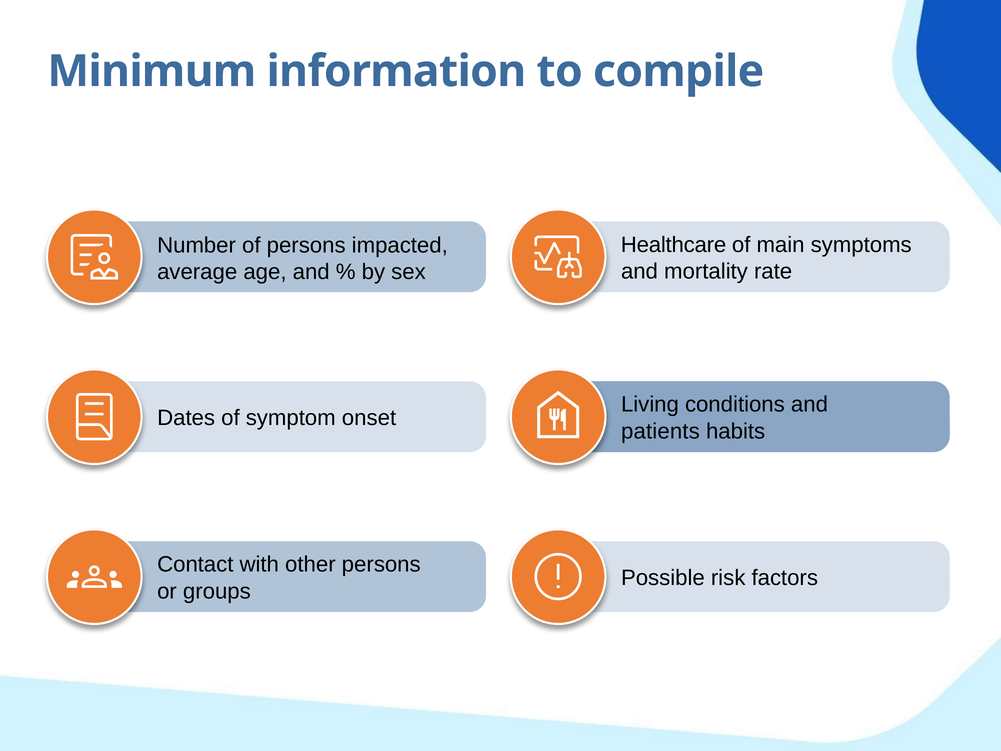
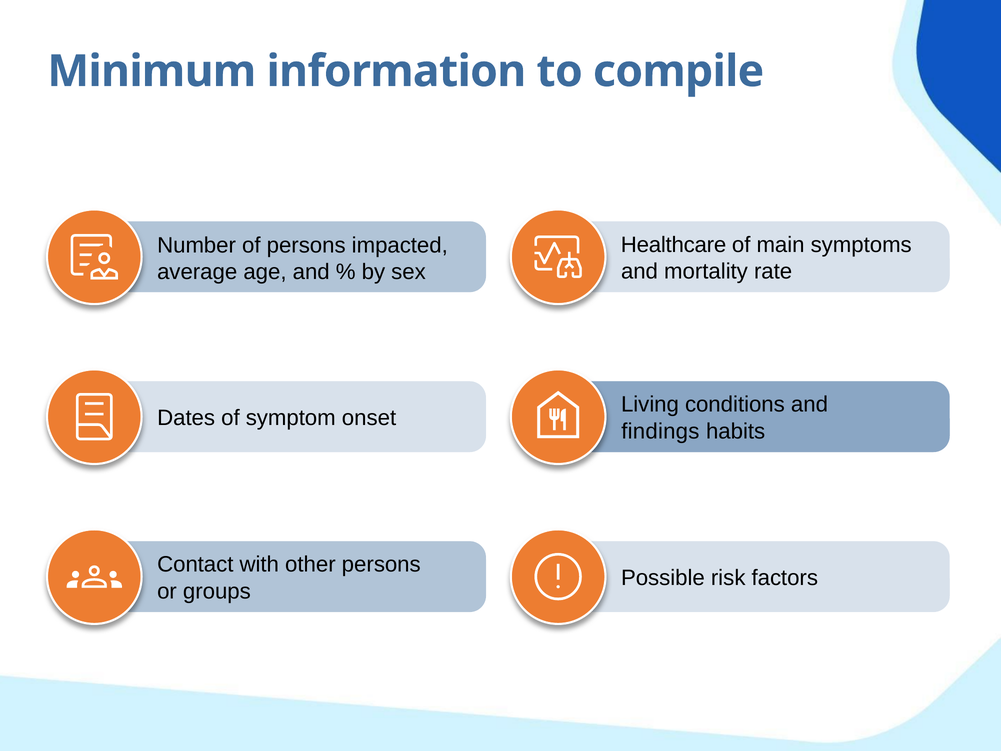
patients: patients -> findings
